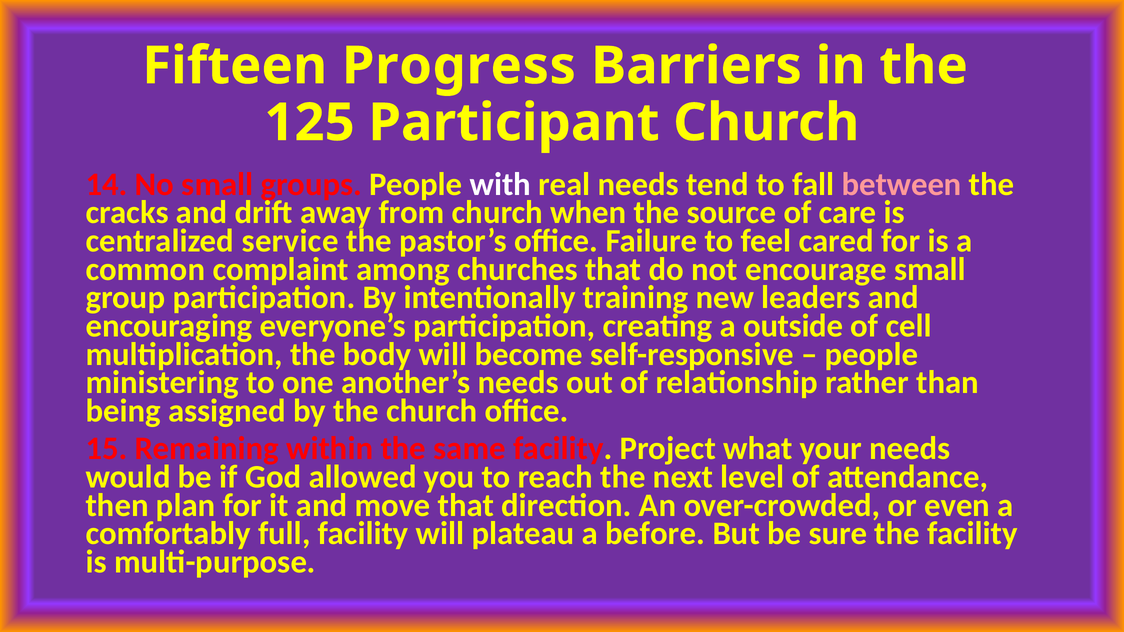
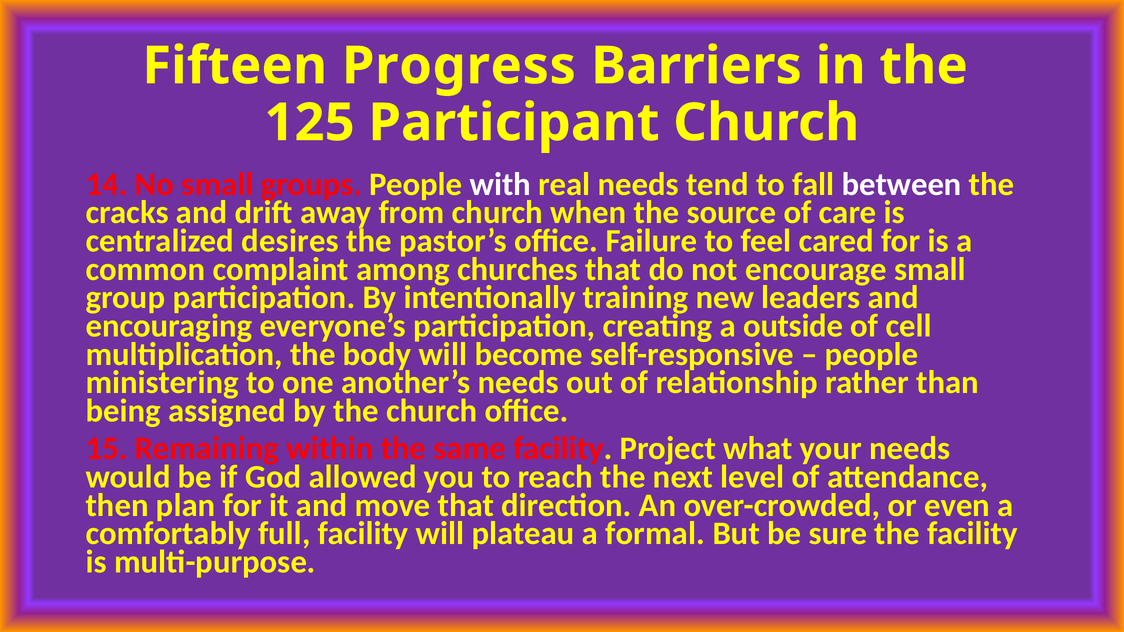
between colour: pink -> white
service: service -> desires
before: before -> formal
